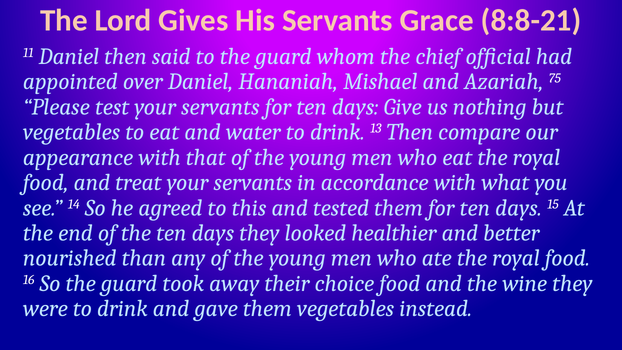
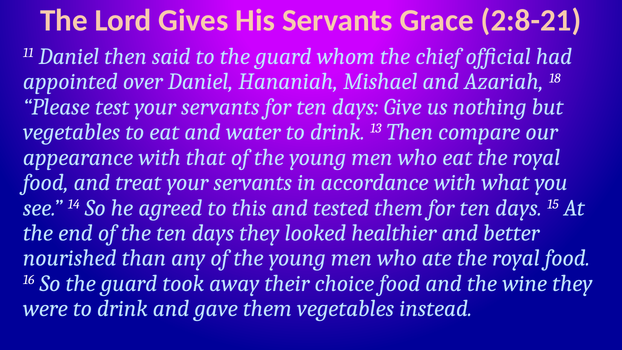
8:8-21: 8:8-21 -> 2:8-21
75: 75 -> 18
